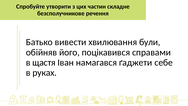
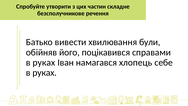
щастя at (44, 62): щастя -> руках
ґаджети: ґаджети -> хлопець
